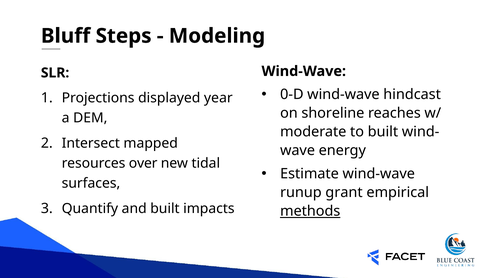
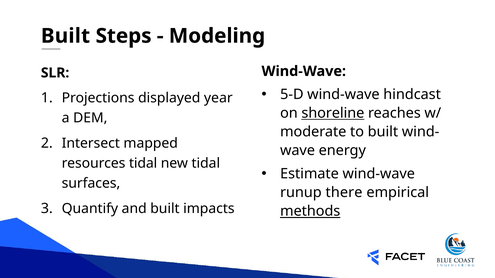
Bluff at (66, 36): Bluff -> Built
0-D: 0-D -> 5-D
shoreline underline: none -> present
resources over: over -> tidal
grant: grant -> there
